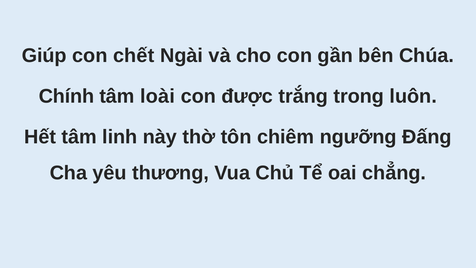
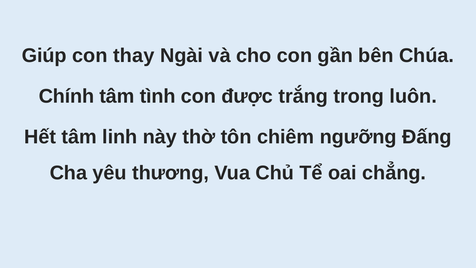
chết: chết -> thay
loài: loài -> tình
